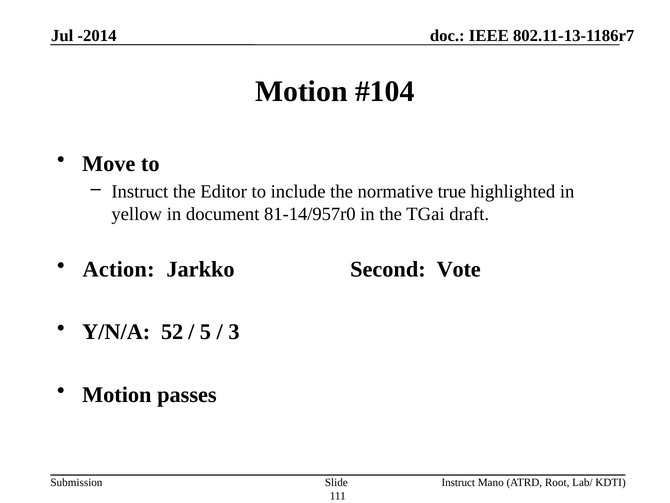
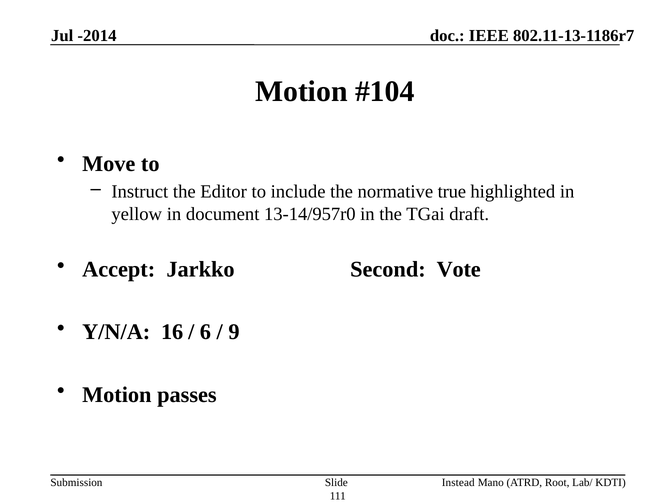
81-14/957r0: 81-14/957r0 -> 13-14/957r0
Action: Action -> Accept
52: 52 -> 16
5: 5 -> 6
3: 3 -> 9
Instruct at (458, 482): Instruct -> Instead
